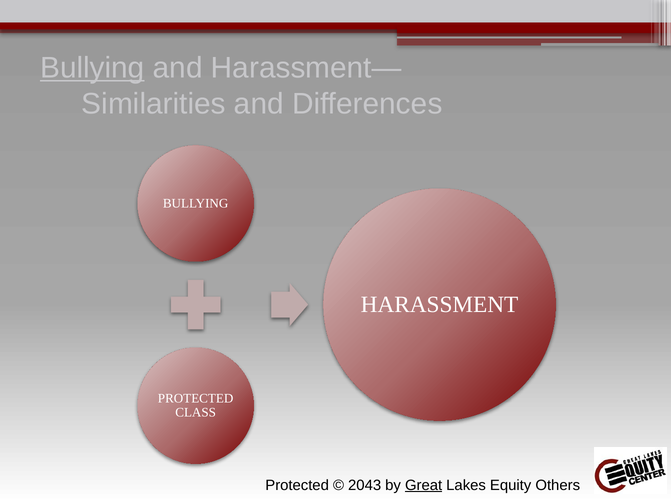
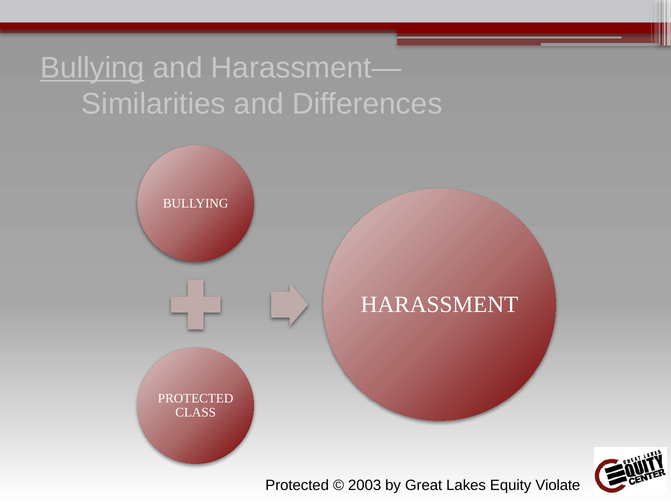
2043: 2043 -> 2003
Great underline: present -> none
Others: Others -> Violate
